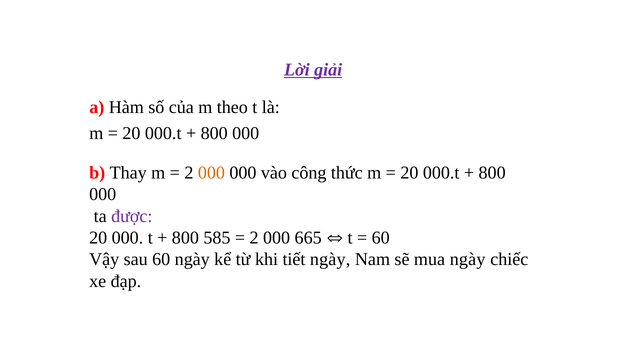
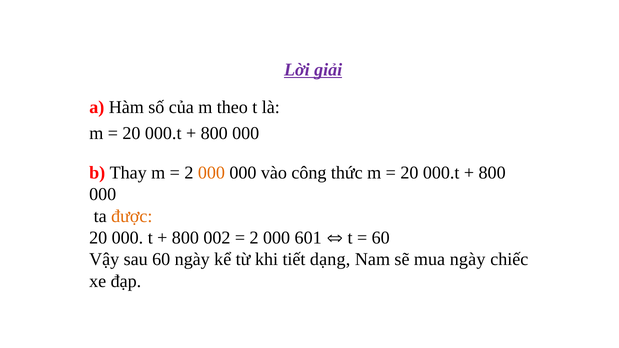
được colour: purple -> orange
585: 585 -> 002
665: 665 -> 601
tiết ngày: ngày -> dạng
